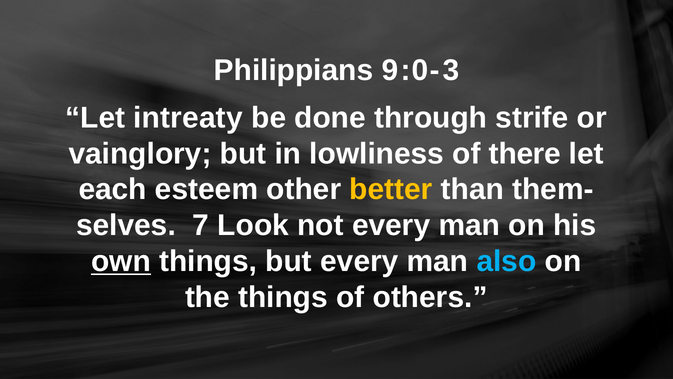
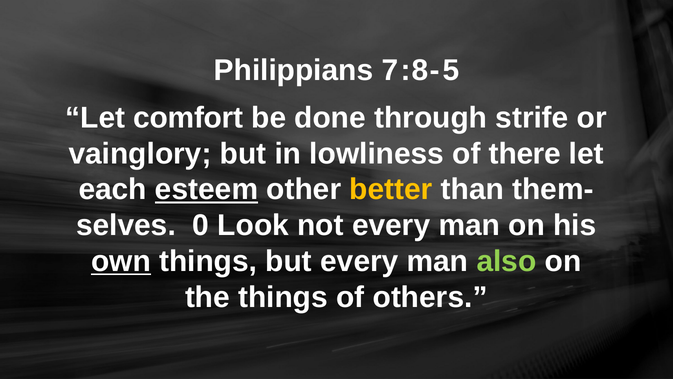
9: 9 -> 7
0: 0 -> 8
3: 3 -> 5
intreaty: intreaty -> comfort
esteem underline: none -> present
7: 7 -> 0
also colour: light blue -> light green
